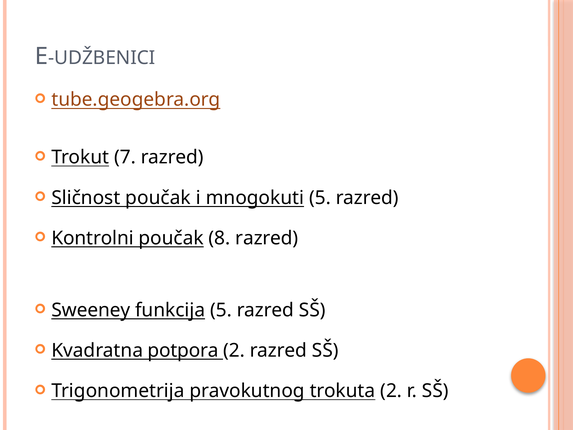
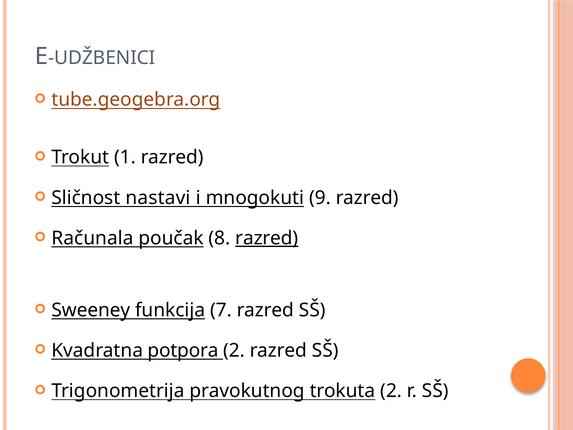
7: 7 -> 1
Sličnost poučak: poučak -> nastavi
mnogokuti 5: 5 -> 9
Kontrolni: Kontrolni -> Računala
razred at (267, 238) underline: none -> present
funkcija 5: 5 -> 7
